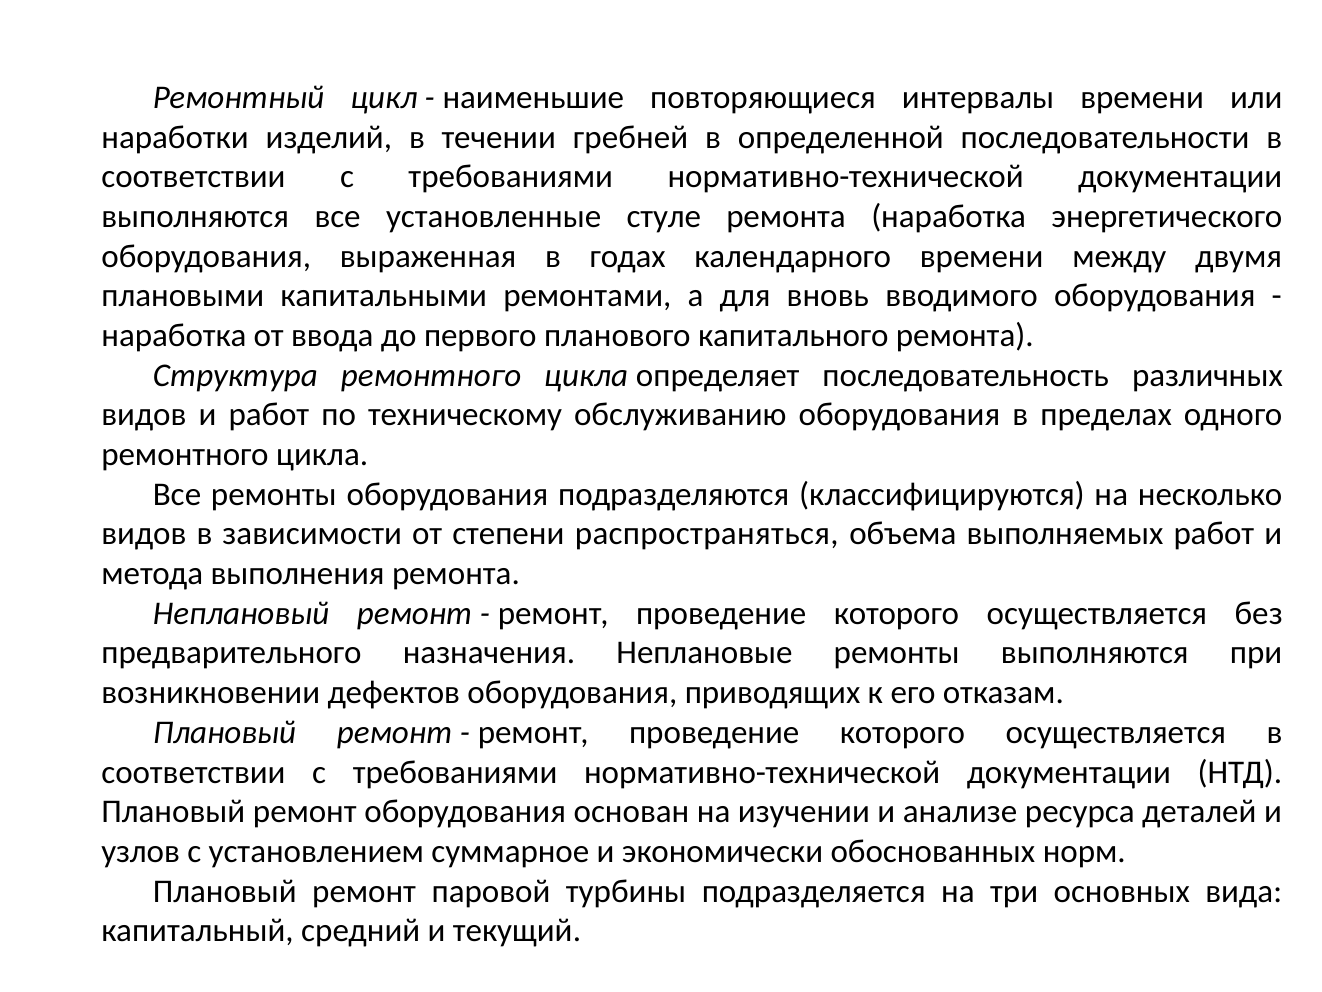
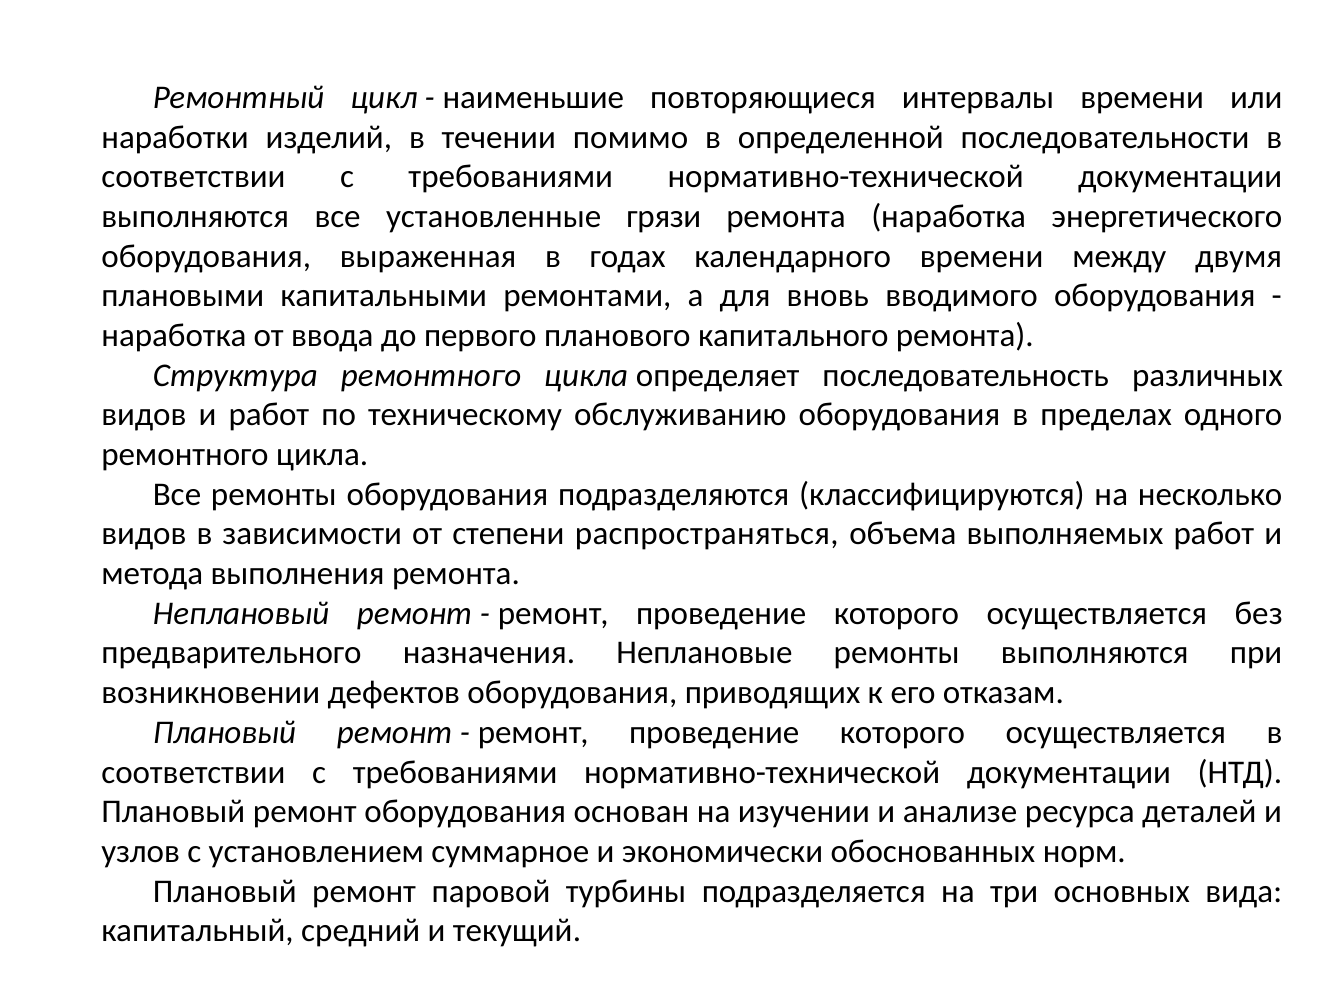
гребней: гребней -> помимо
стуле: стуле -> грязи
